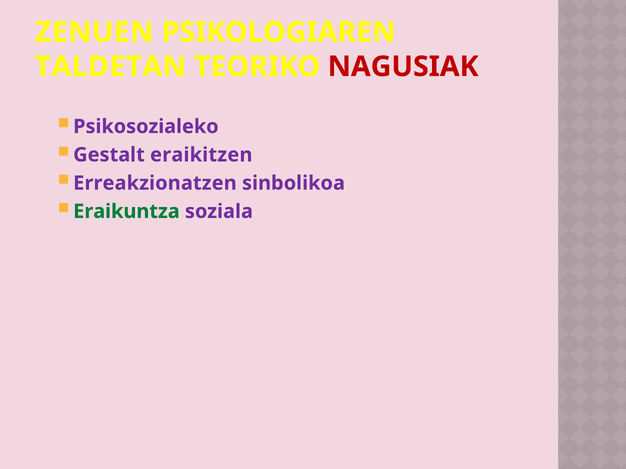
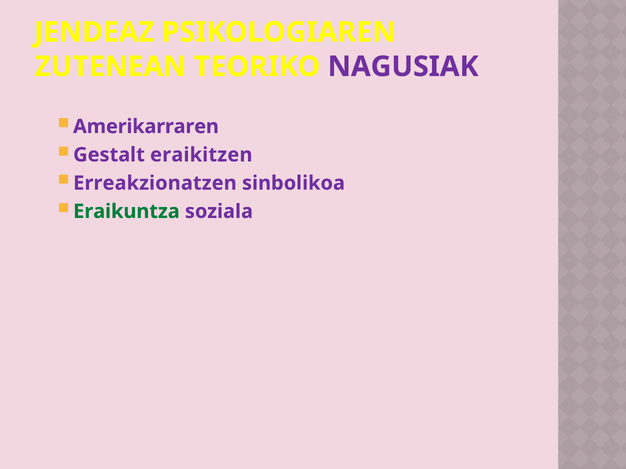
ZENUEN: ZENUEN -> JENDEAZ
TALDETAN: TALDETAN -> ZUTENEAN
NAGUSIAK colour: red -> purple
Psikosozialeko: Psikosozialeko -> Amerikarraren
